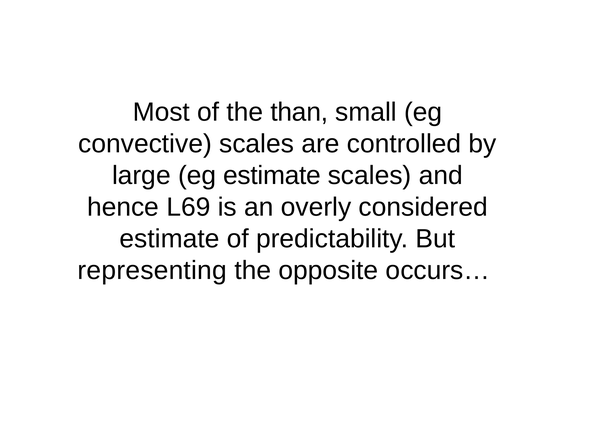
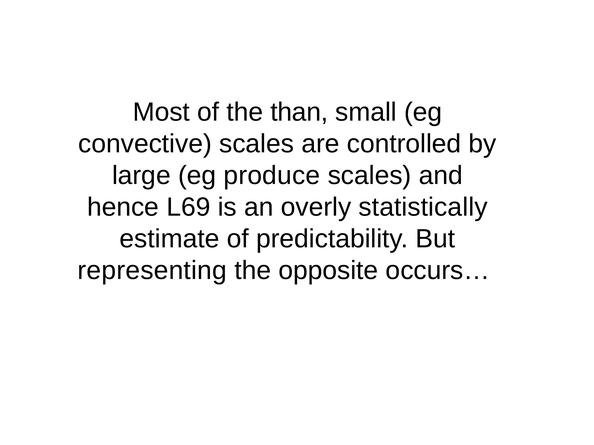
eg estimate: estimate -> produce
considered: considered -> statistically
